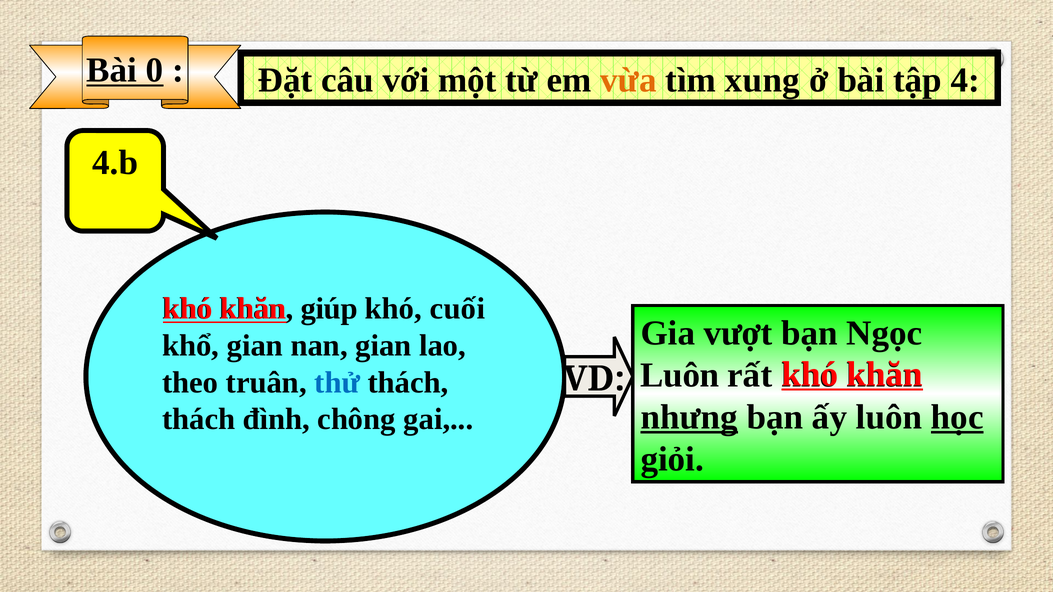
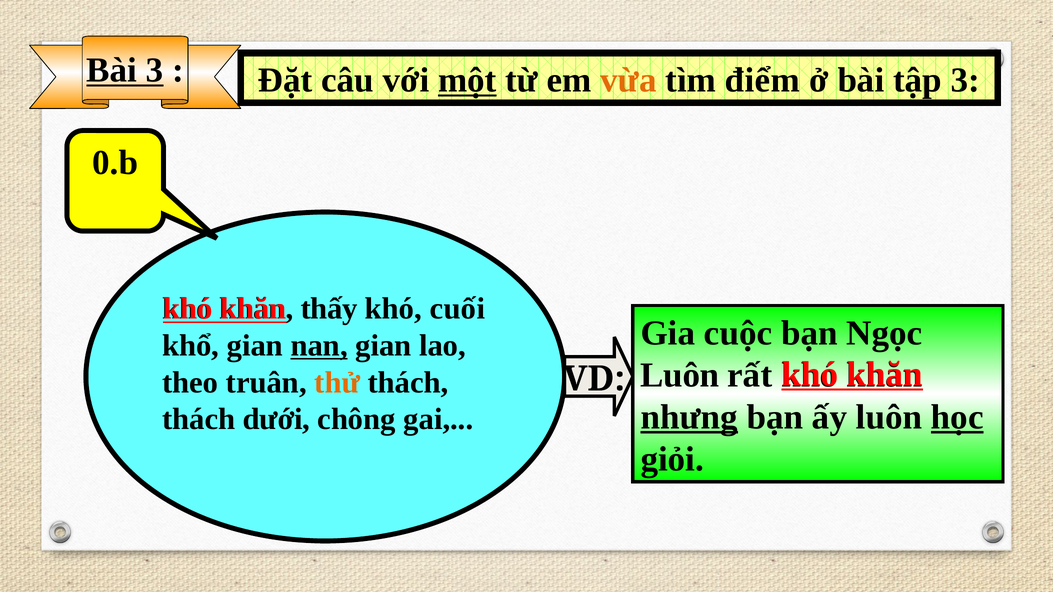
Bài 0: 0 -> 3
một underline: none -> present
xung: xung -> điểm
tập 4: 4 -> 3
4.b: 4.b -> 0.b
giúp: giúp -> thấy
vượt: vượt -> cuộc
nan underline: none -> present
thử colour: blue -> orange
đình: đình -> dưới
